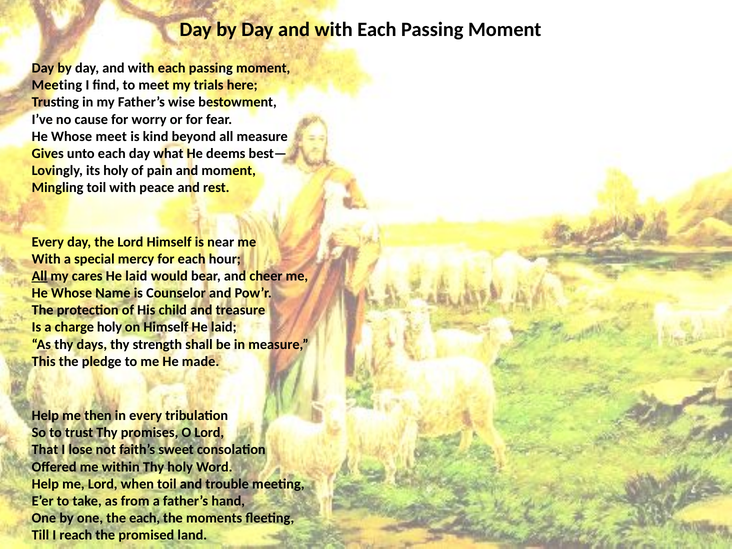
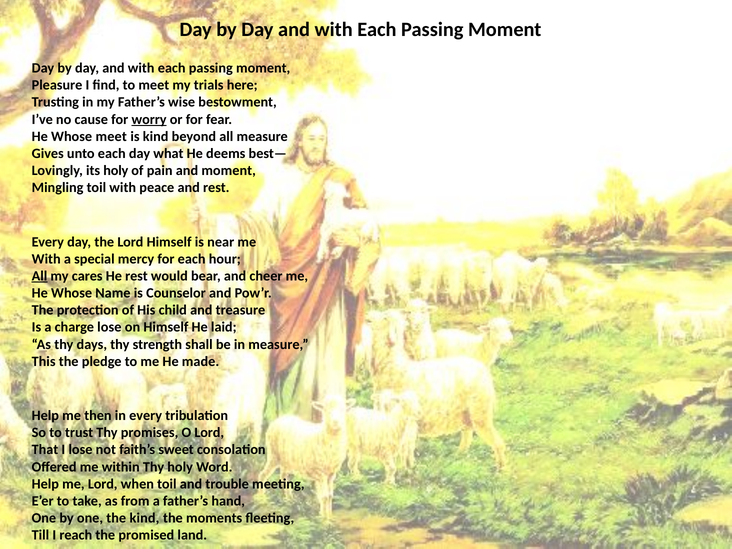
Meeting at (57, 85): Meeting -> Pleasure
worry underline: none -> present
cares He laid: laid -> rest
charge holy: holy -> lose
the each: each -> kind
